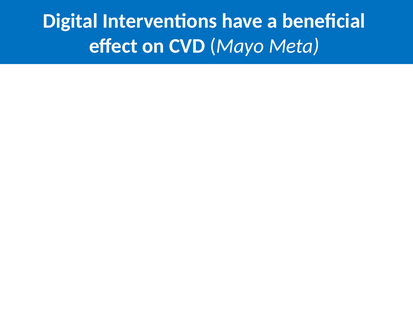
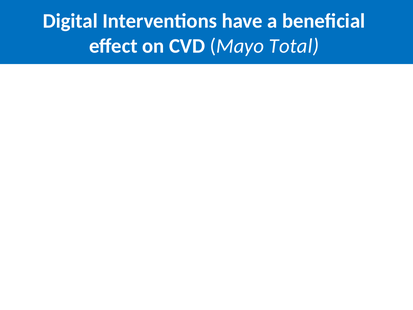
Meta: Meta -> Total
